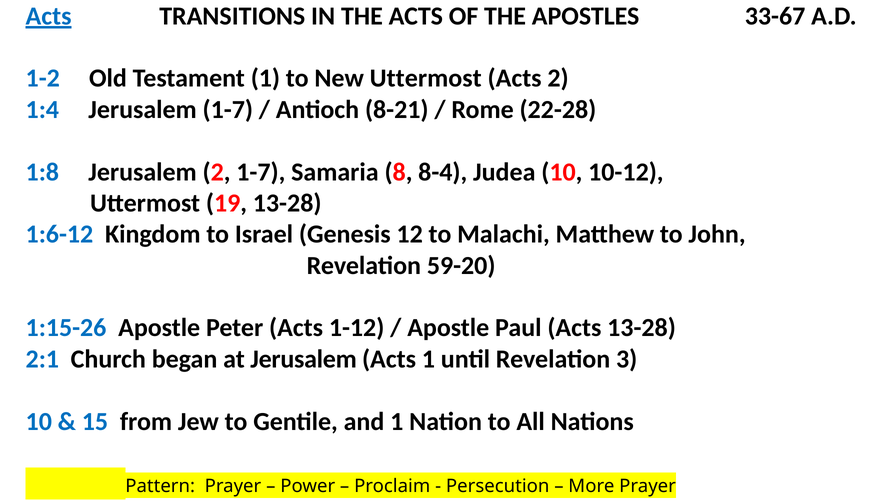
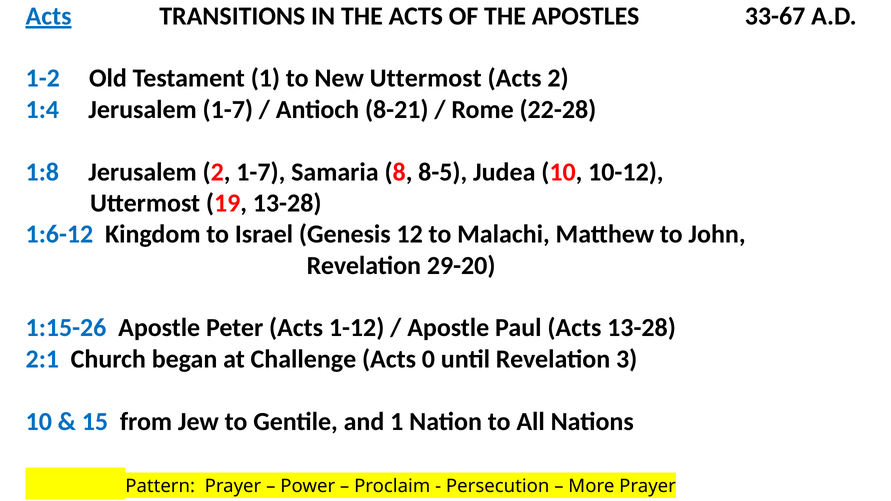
8-4: 8-4 -> 8-5
59-20: 59-20 -> 29-20
at Jerusalem: Jerusalem -> Challenge
Acts 1: 1 -> 0
